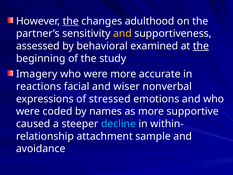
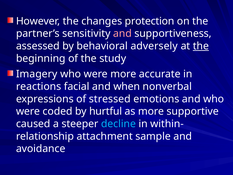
the at (71, 21) underline: present -> none
adulthood: adulthood -> protection
and at (122, 34) colour: yellow -> pink
examined: examined -> adversely
wiser: wiser -> when
names: names -> hurtful
